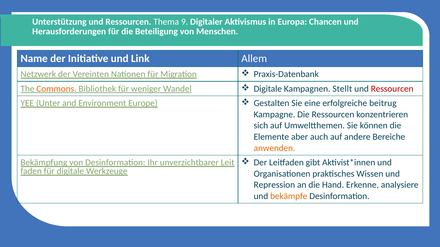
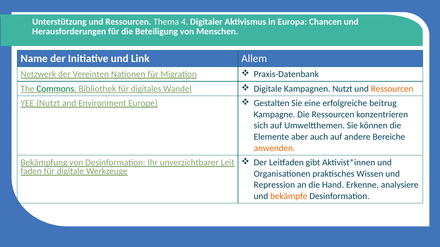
9: 9 -> 4
Commons colour: orange -> green
weniger: weniger -> digitales
Kampagnen Stellt: Stellt -> Nutzt
Ressourcen at (392, 89) colour: red -> orange
YEE Unter: Unter -> Nutzt
